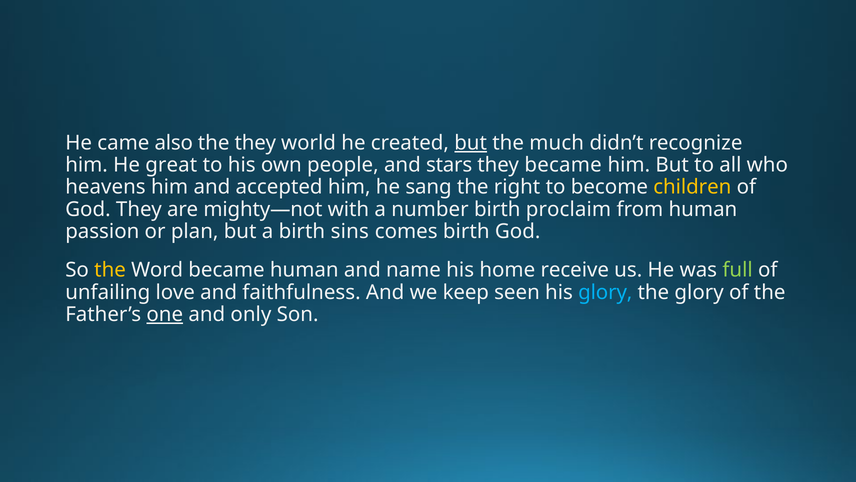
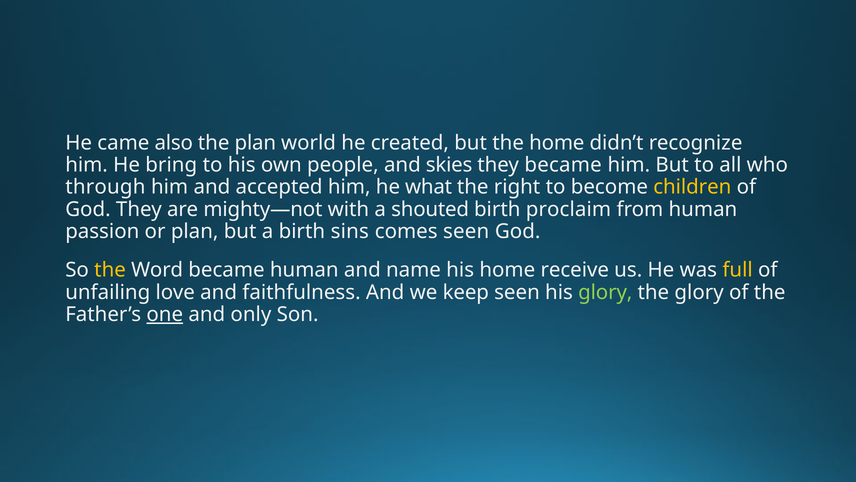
the they: they -> plan
but at (471, 143) underline: present -> none
the much: much -> home
great: great -> bring
stars: stars -> skies
heavens: heavens -> through
sang: sang -> what
number: number -> shouted
comes birth: birth -> seen
full colour: light green -> yellow
glory at (605, 292) colour: light blue -> light green
